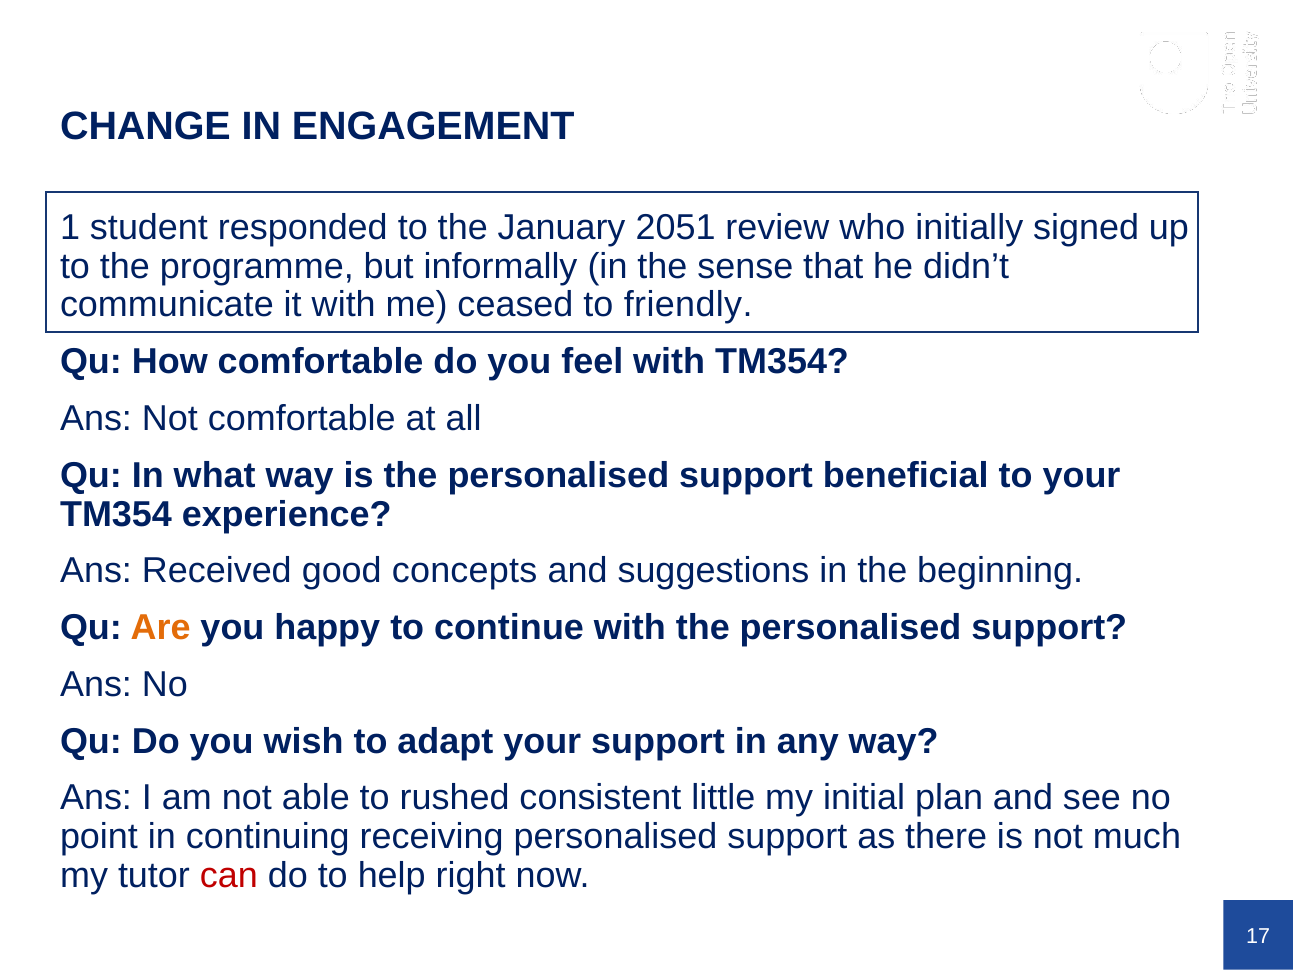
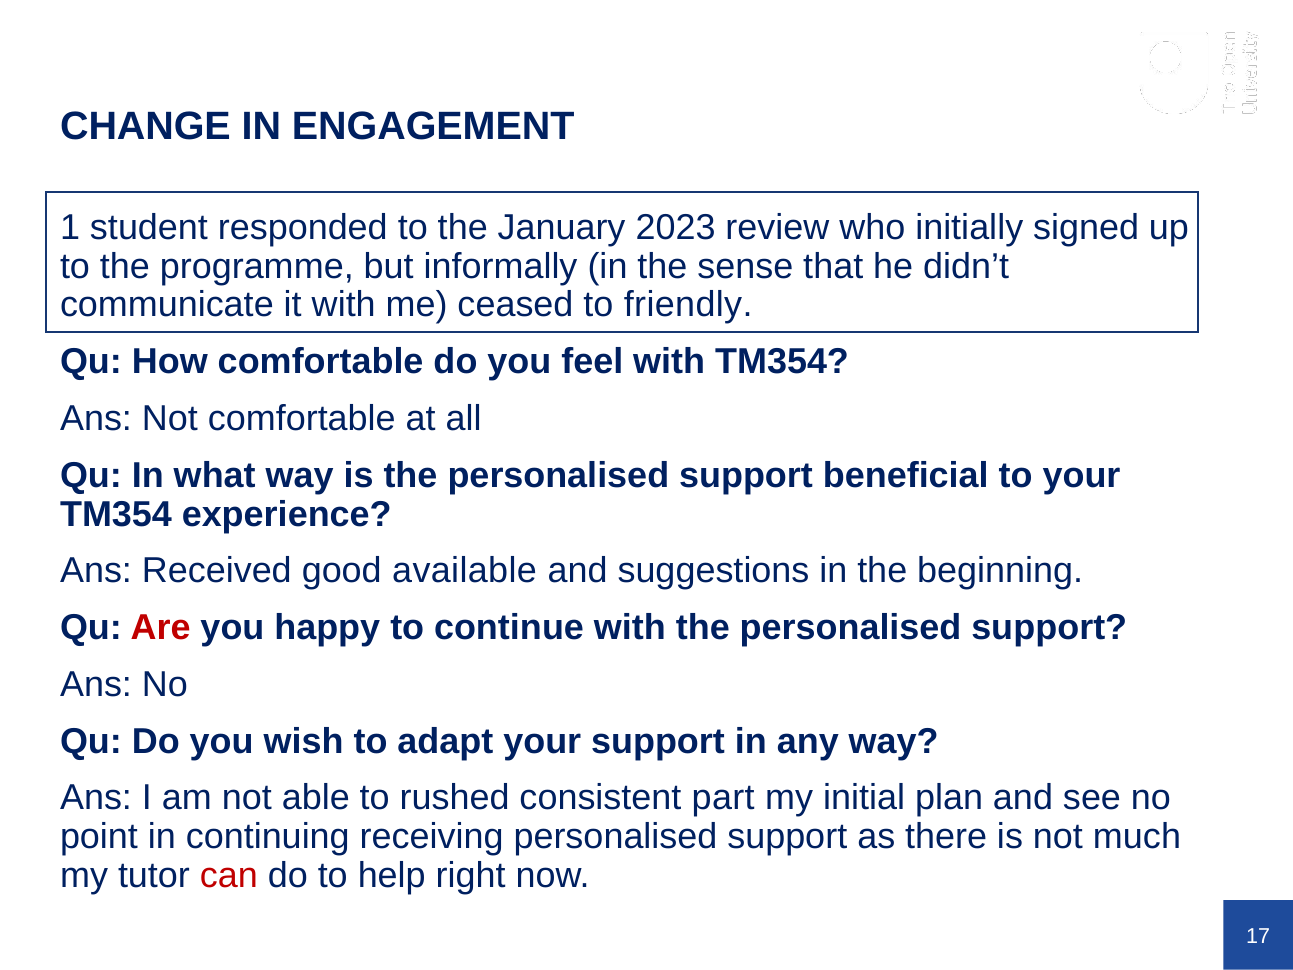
2051: 2051 -> 2023
concepts: concepts -> available
Are colour: orange -> red
little: little -> part
